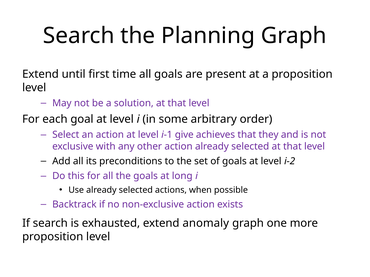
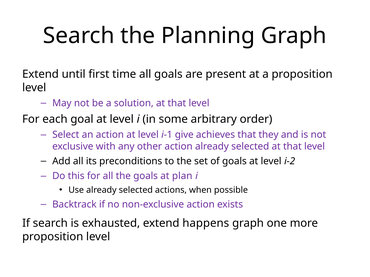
long: long -> plan
anomaly: anomaly -> happens
